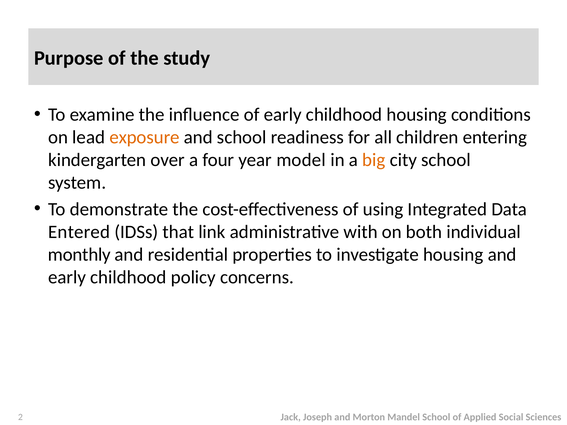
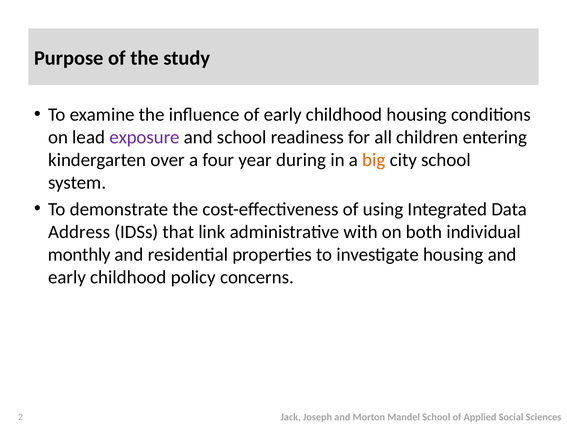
exposure colour: orange -> purple
model: model -> during
Entered: Entered -> Address
